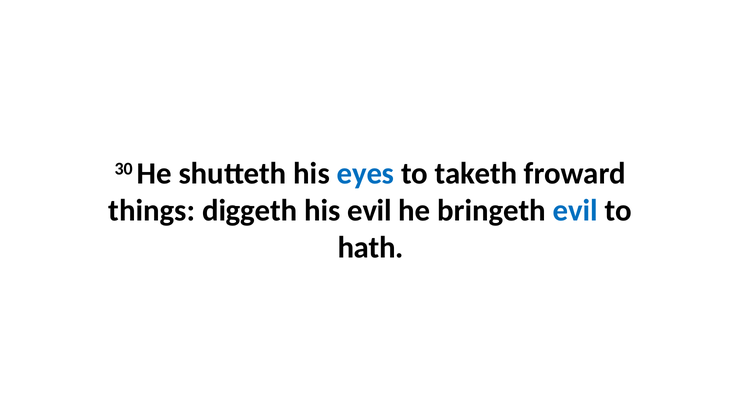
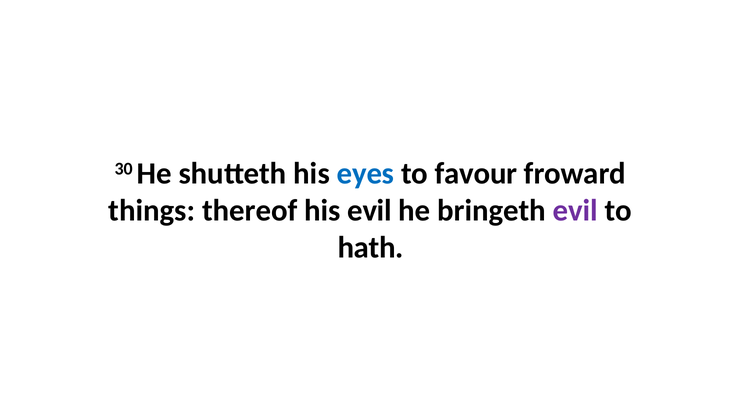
taketh: taketh -> favour
diggeth: diggeth -> thereof
evil at (575, 211) colour: blue -> purple
